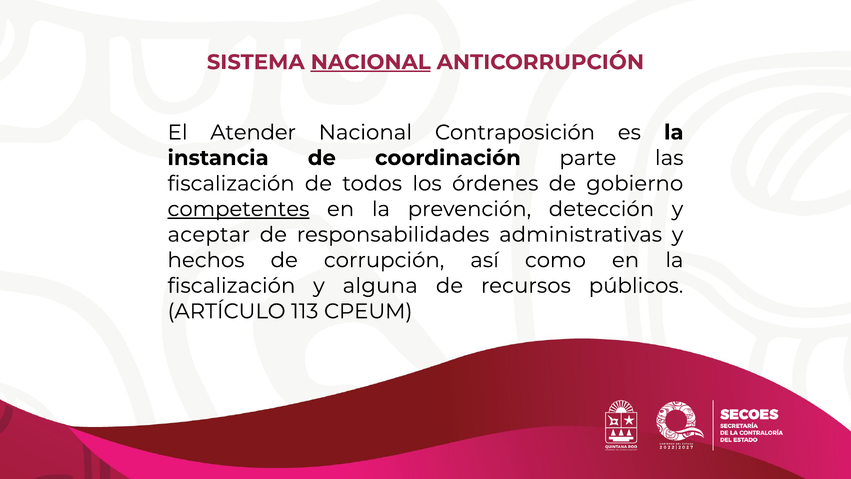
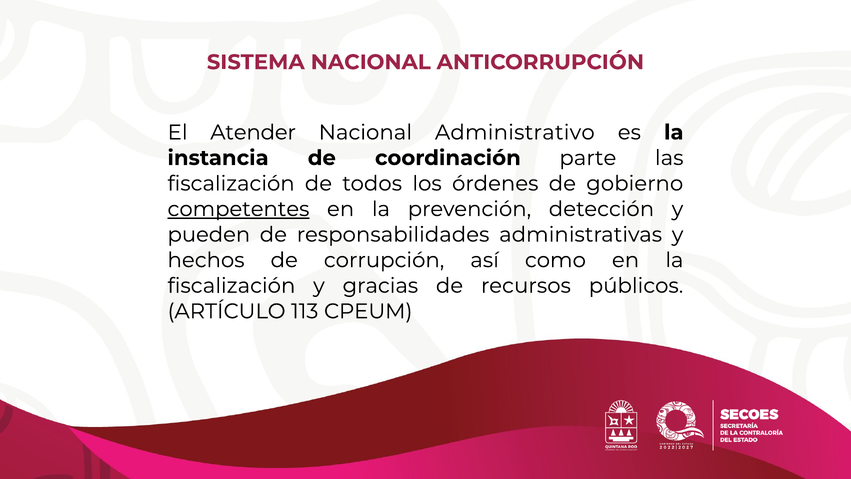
NACIONAL at (371, 62) underline: present -> none
Contraposición: Contraposición -> Administrativo
aceptar: aceptar -> pueden
alguna: alguna -> gracias
